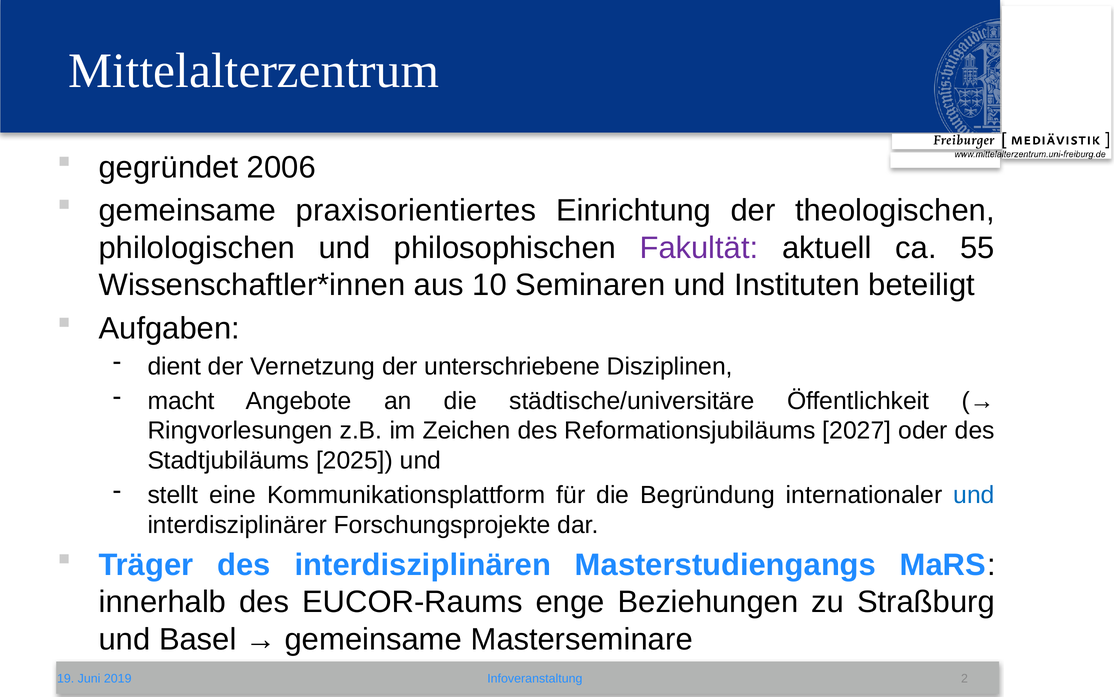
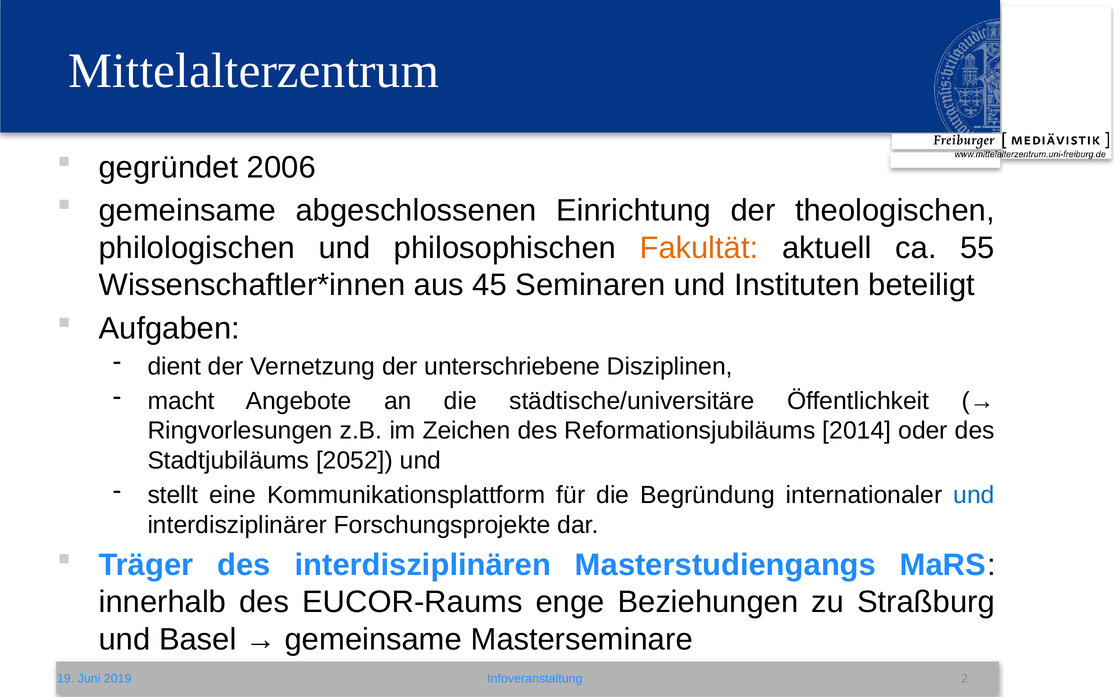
praxisorientiertes: praxisorientiertes -> abgeschlossenen
Fakultät colour: purple -> orange
10: 10 -> 45
2027: 2027 -> 2014
2025: 2025 -> 2052
